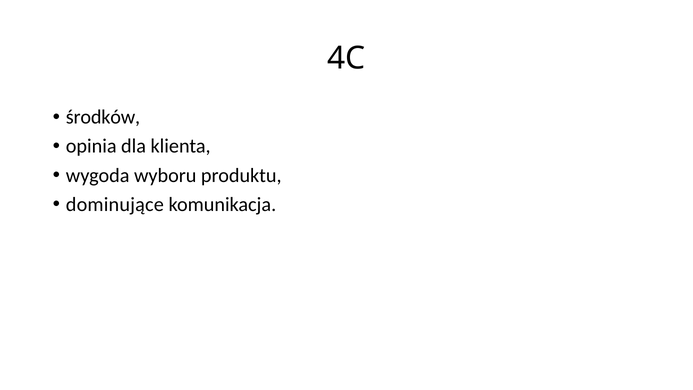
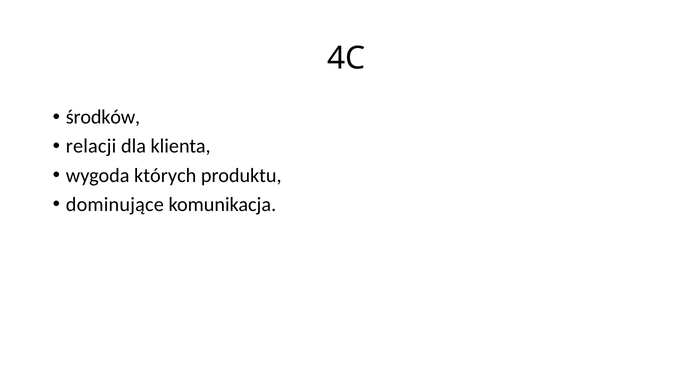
opinia: opinia -> relacji
wyboru: wyboru -> których
